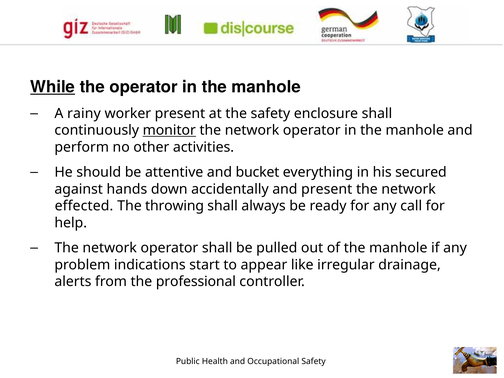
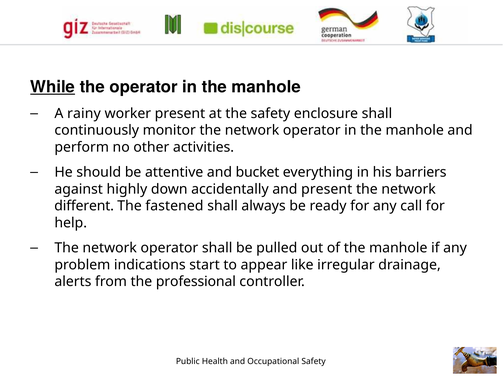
monitor underline: present -> none
secured: secured -> barriers
hands: hands -> highly
effected: effected -> different
throwing: throwing -> fastened
